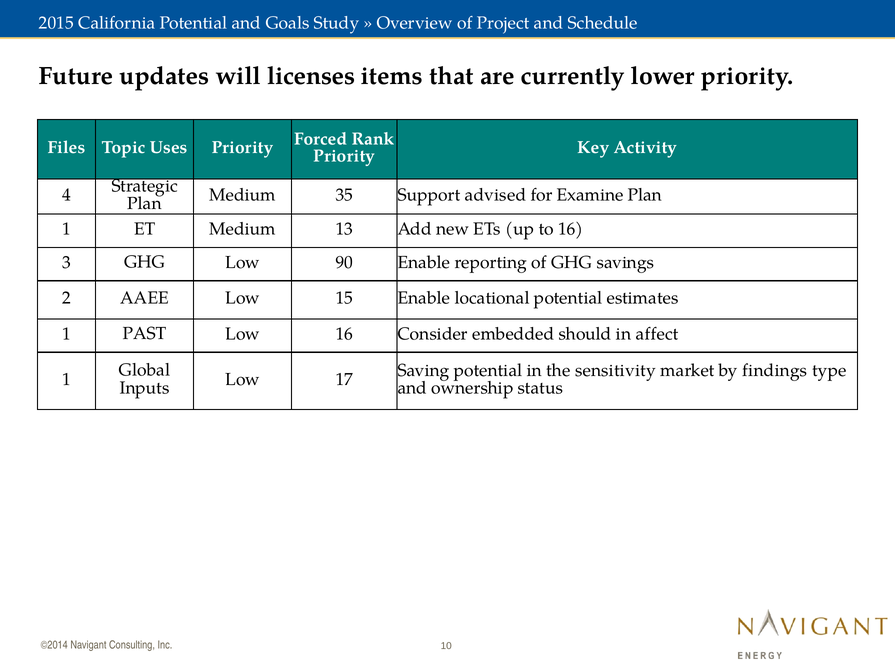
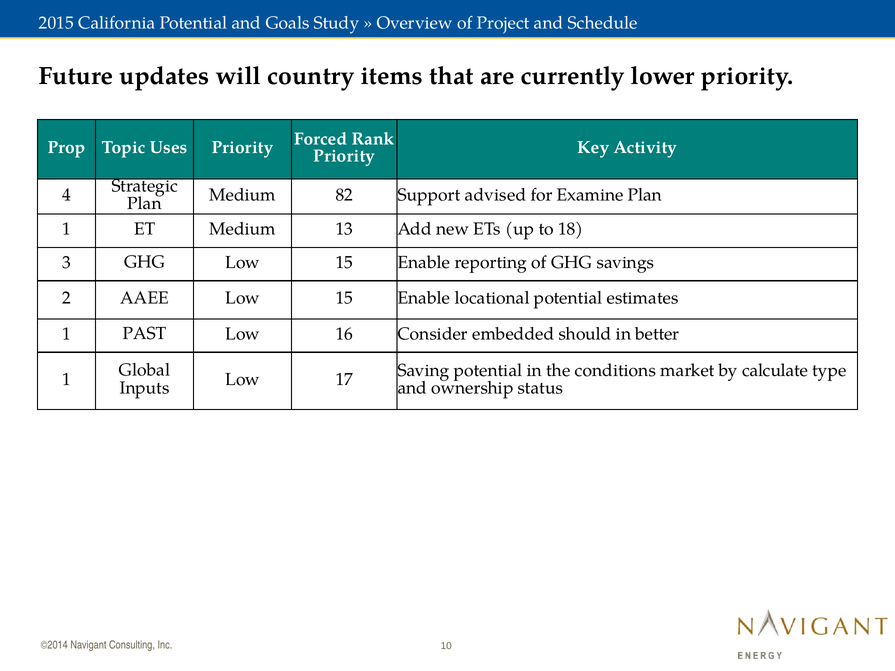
licenses: licenses -> country
Files: Files -> Prop
35: 35 -> 82
to 16: 16 -> 18
GHG Low 90: 90 -> 15
affect: affect -> better
sensitivity: sensitivity -> conditions
findings: findings -> calculate
